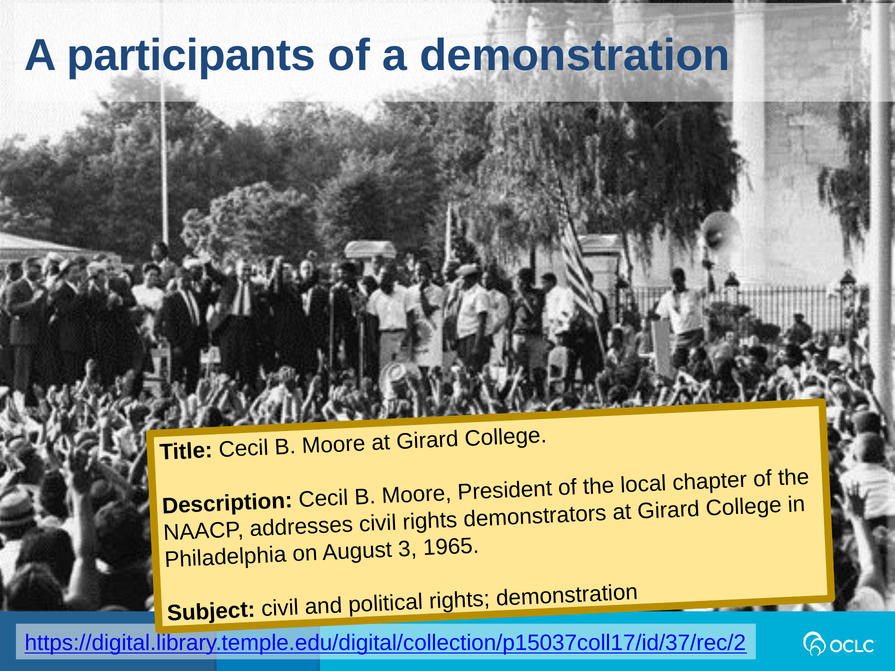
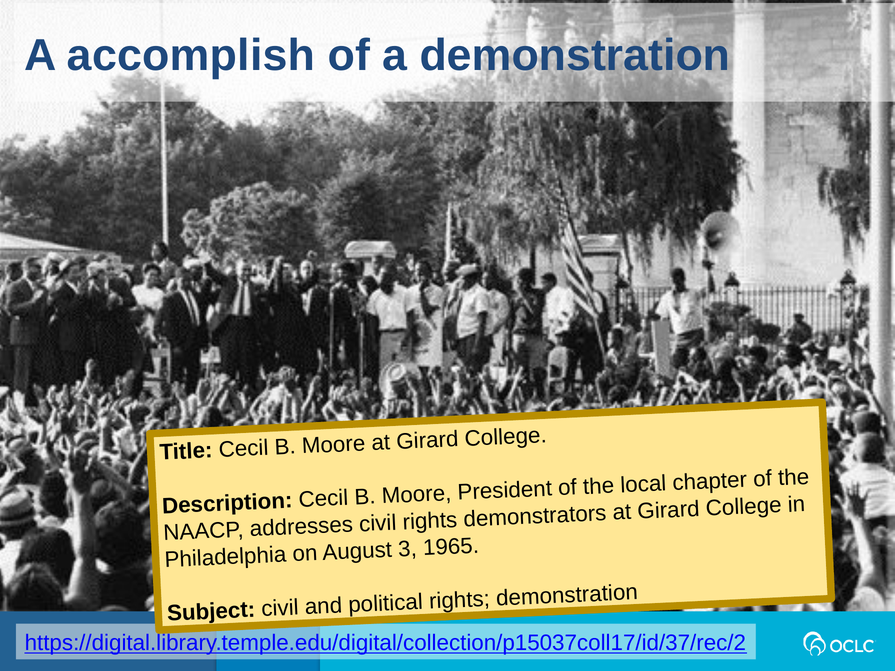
participants: participants -> accomplish
